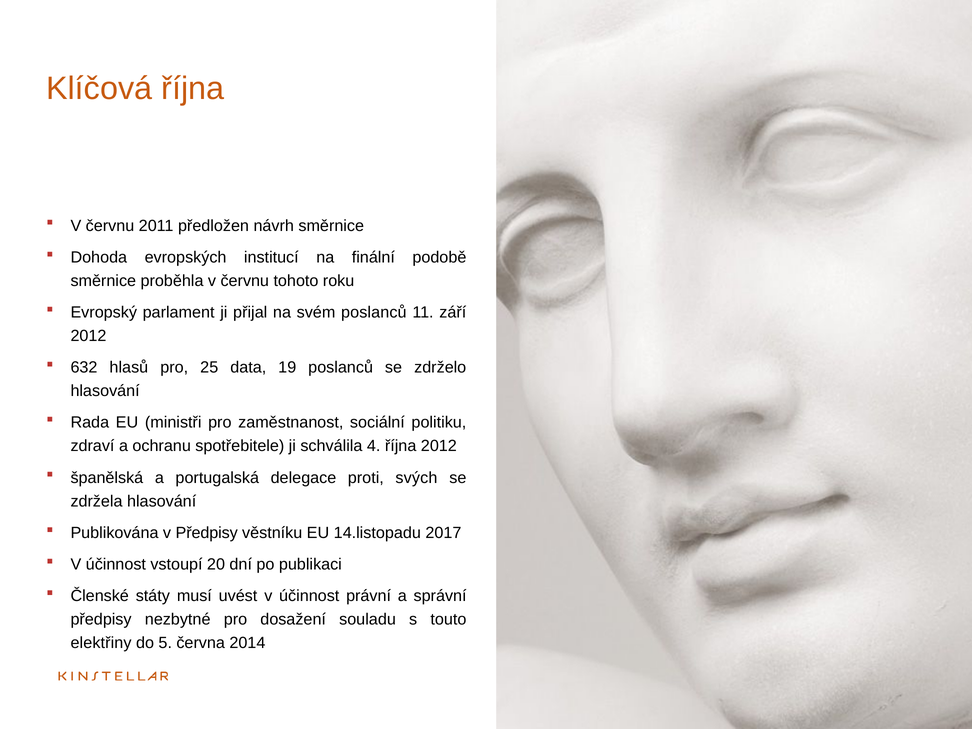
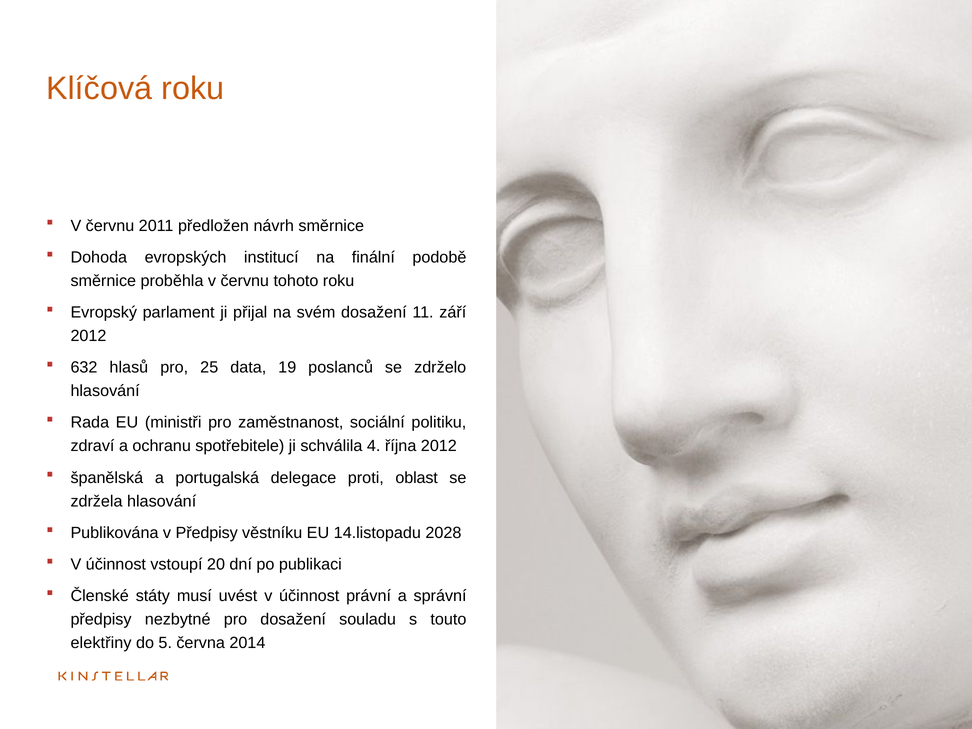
Klíčová října: října -> roku
svém poslanců: poslanců -> dosažení
svých: svých -> oblast
2017: 2017 -> 2028
